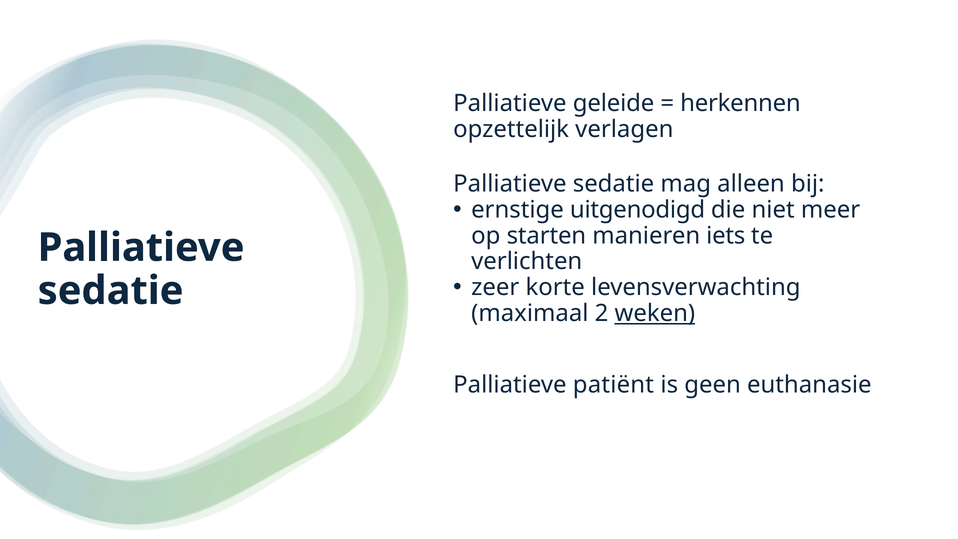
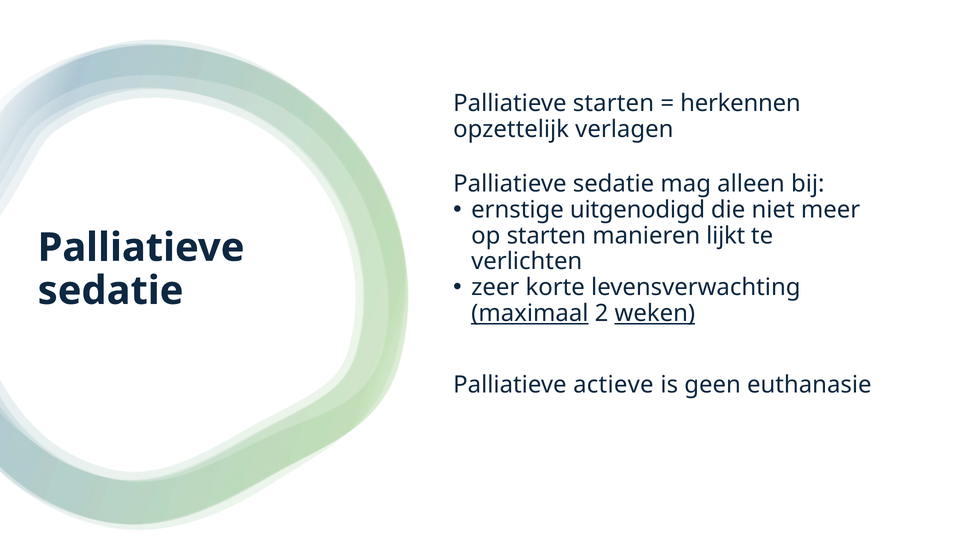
Palliatieve geleide: geleide -> starten
iets: iets -> lijkt
maximaal underline: none -> present
patiënt: patiënt -> actieve
